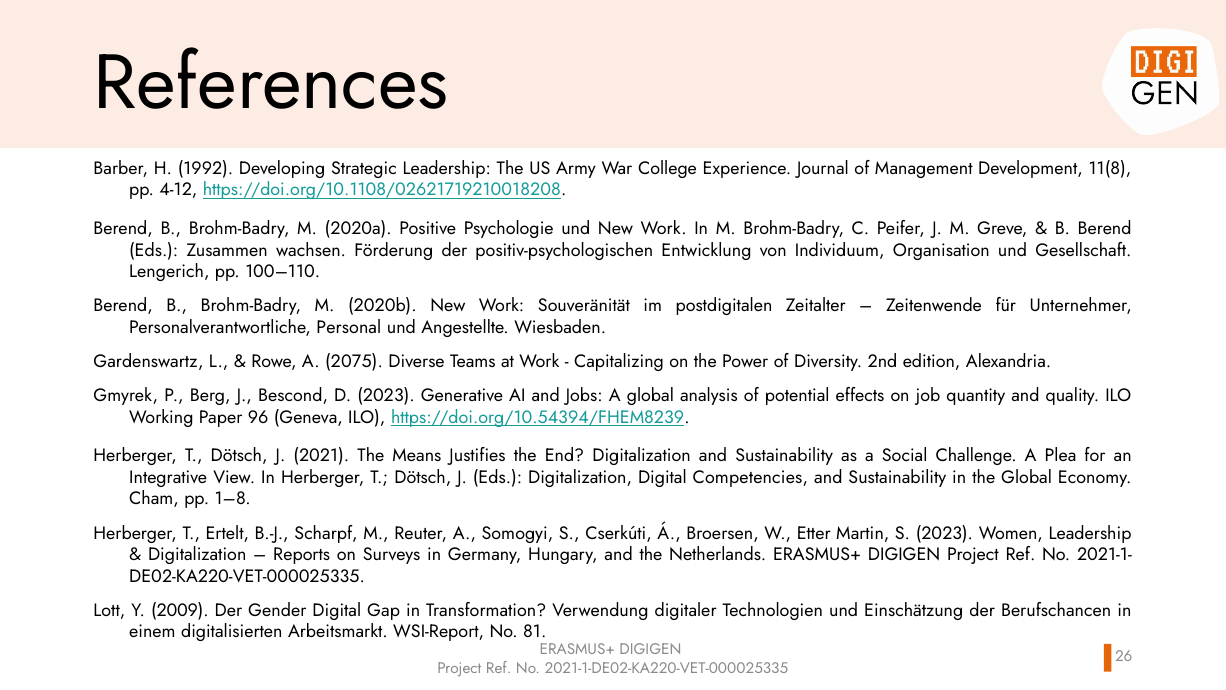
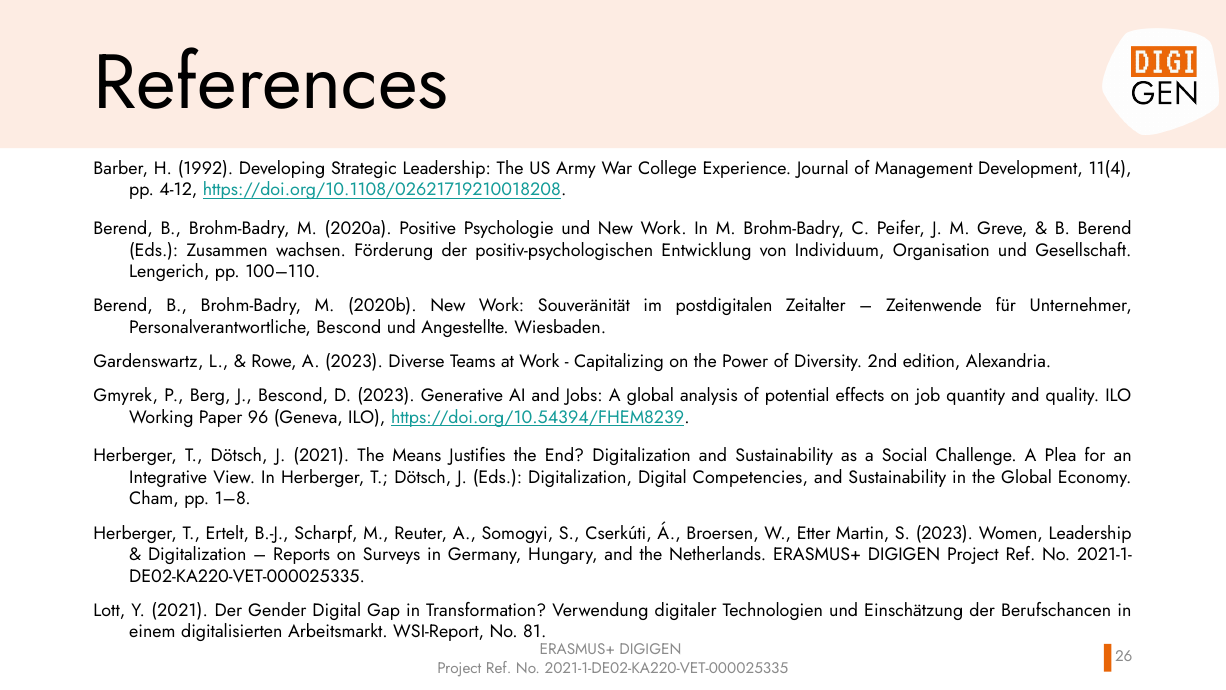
11(8: 11(8 -> 11(4
Personalverantwortliche Personal: Personal -> Bescond
A 2075: 2075 -> 2023
Y 2009: 2009 -> 2021
